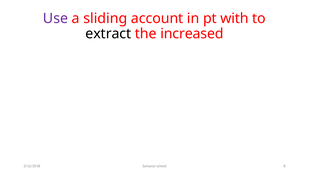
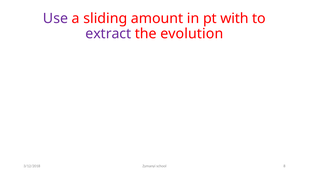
account: account -> amount
extract colour: black -> purple
increased: increased -> evolution
